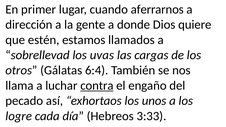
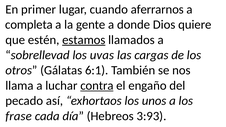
dirección: dirección -> completa
estamos underline: none -> present
6:4: 6:4 -> 6:1
logre: logre -> frase
3:33: 3:33 -> 3:93
